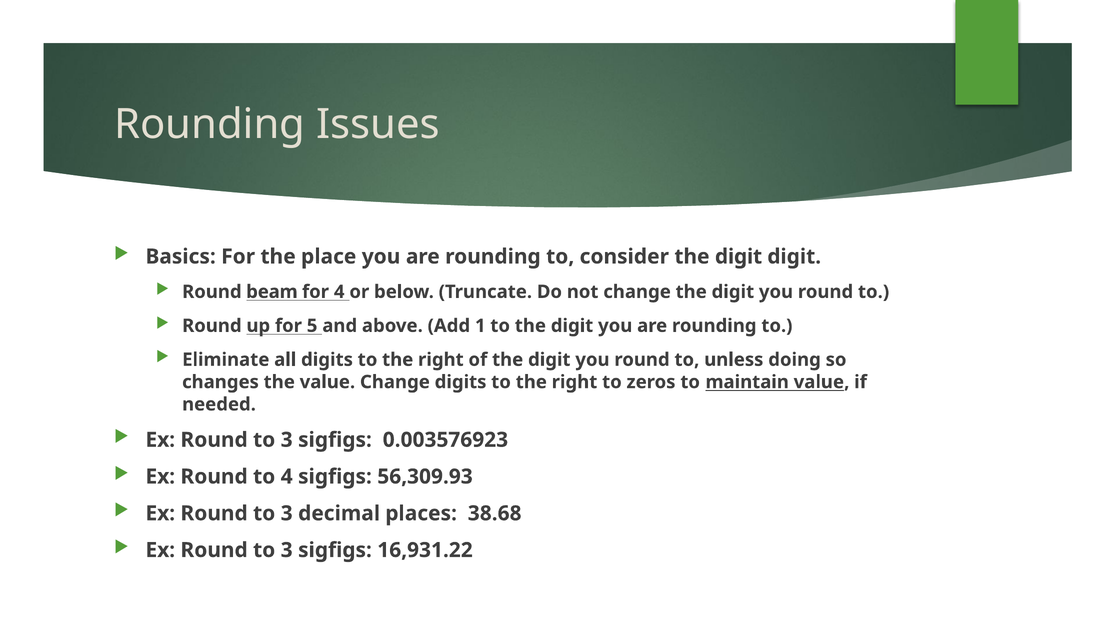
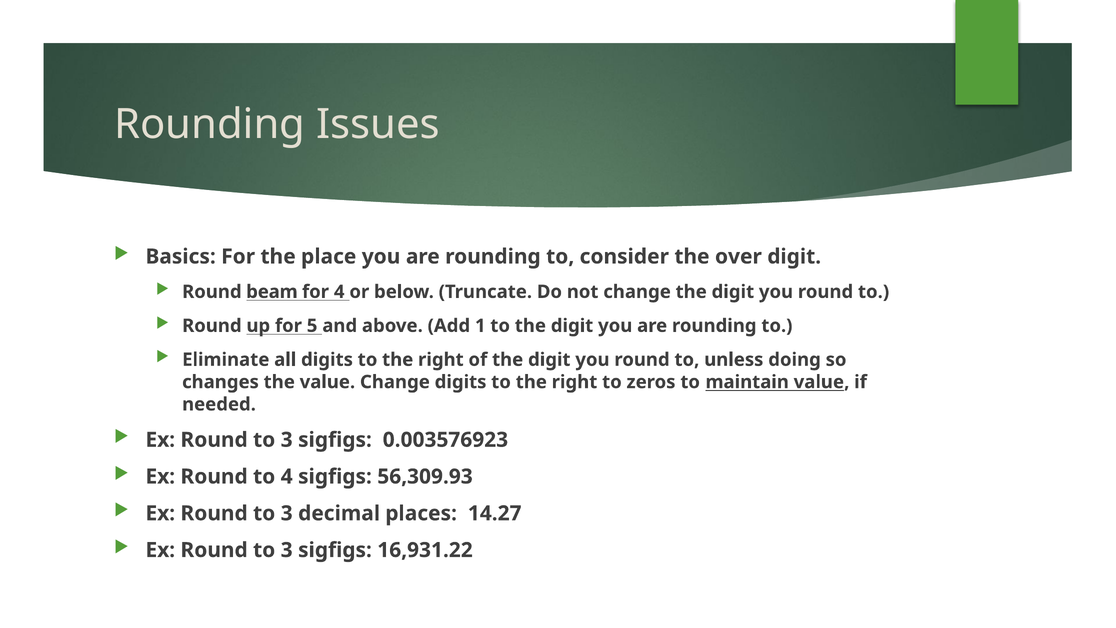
consider the digit: digit -> over
38.68: 38.68 -> 14.27
